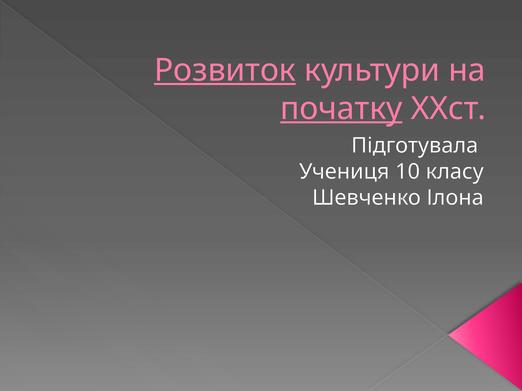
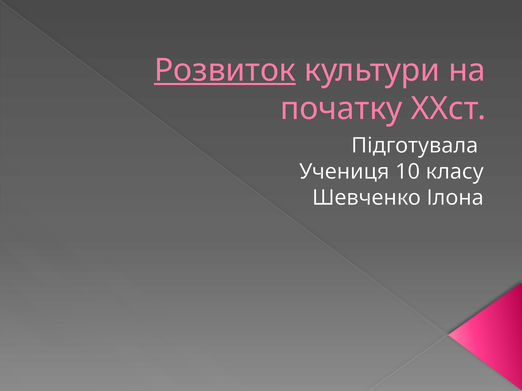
початку underline: present -> none
